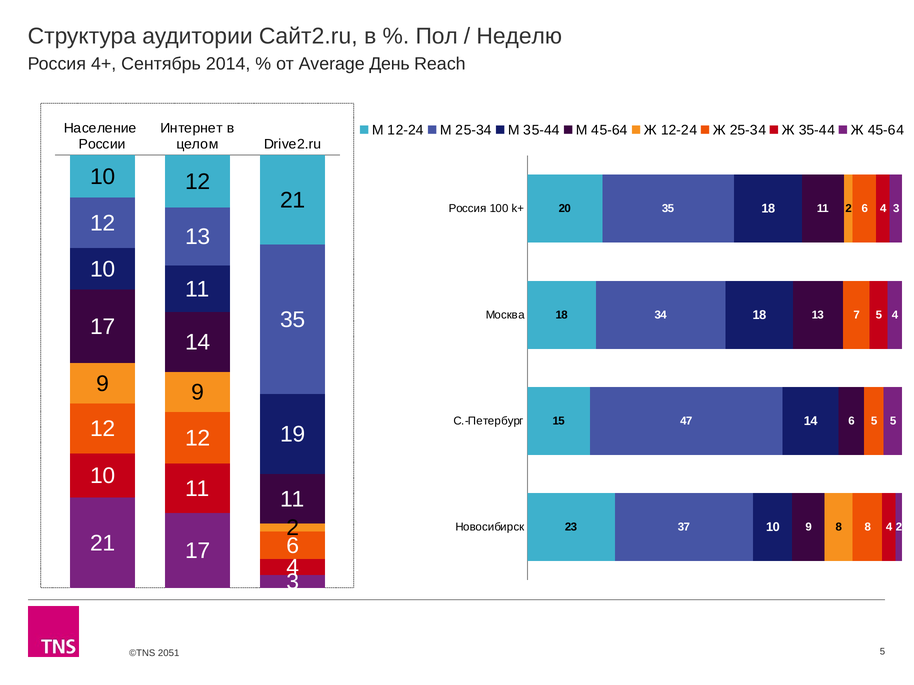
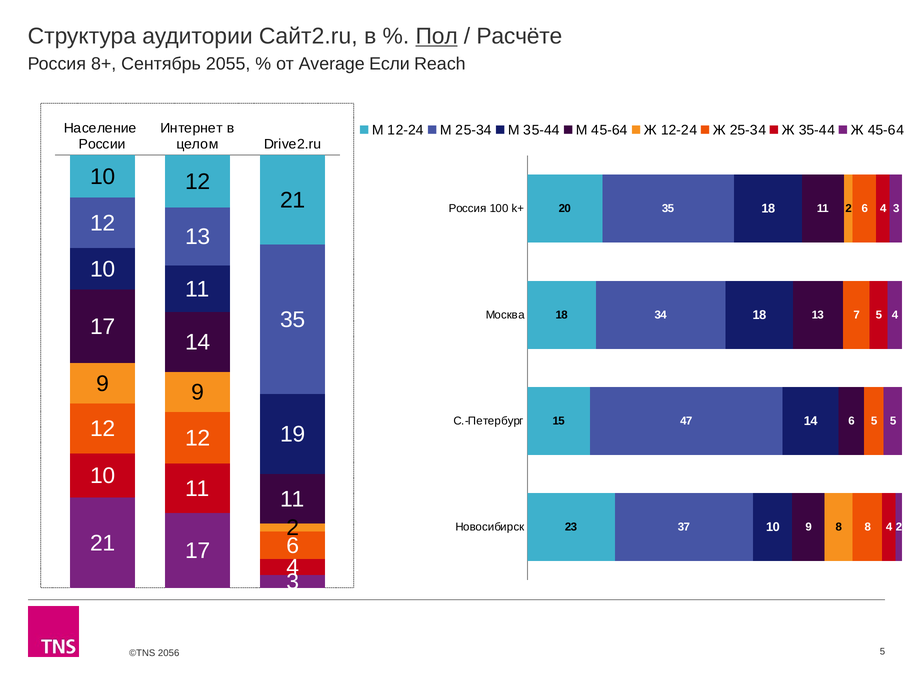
Пол underline: none -> present
Неделю: Неделю -> Расчёте
4+: 4+ -> 8+
2014: 2014 -> 2055
День: День -> Если
2051: 2051 -> 2056
